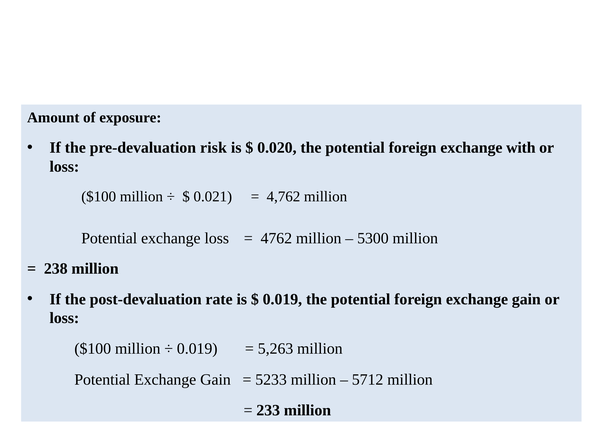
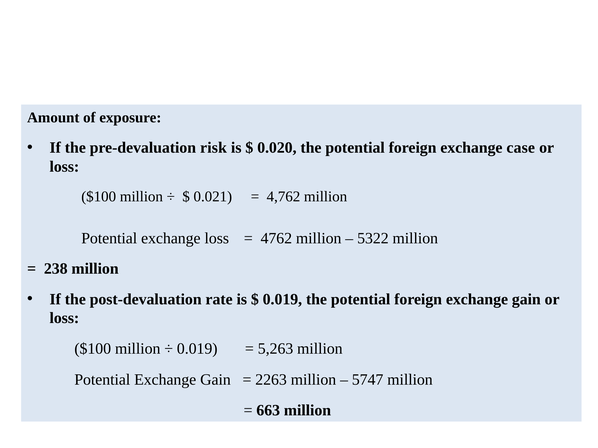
with: with -> case
5300: 5300 -> 5322
5233: 5233 -> 2263
5712: 5712 -> 5747
233: 233 -> 663
